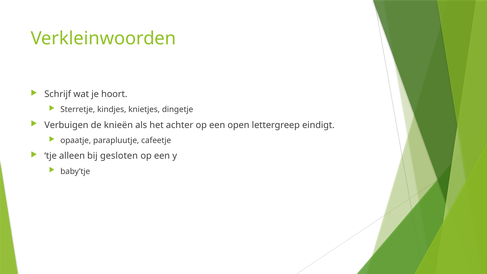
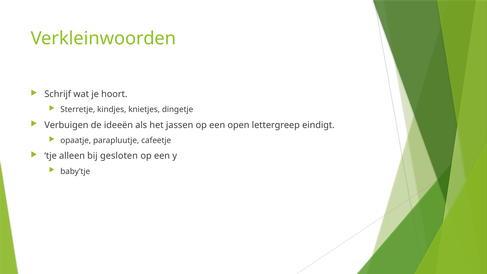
knieën: knieën -> ideeën
achter: achter -> jassen
